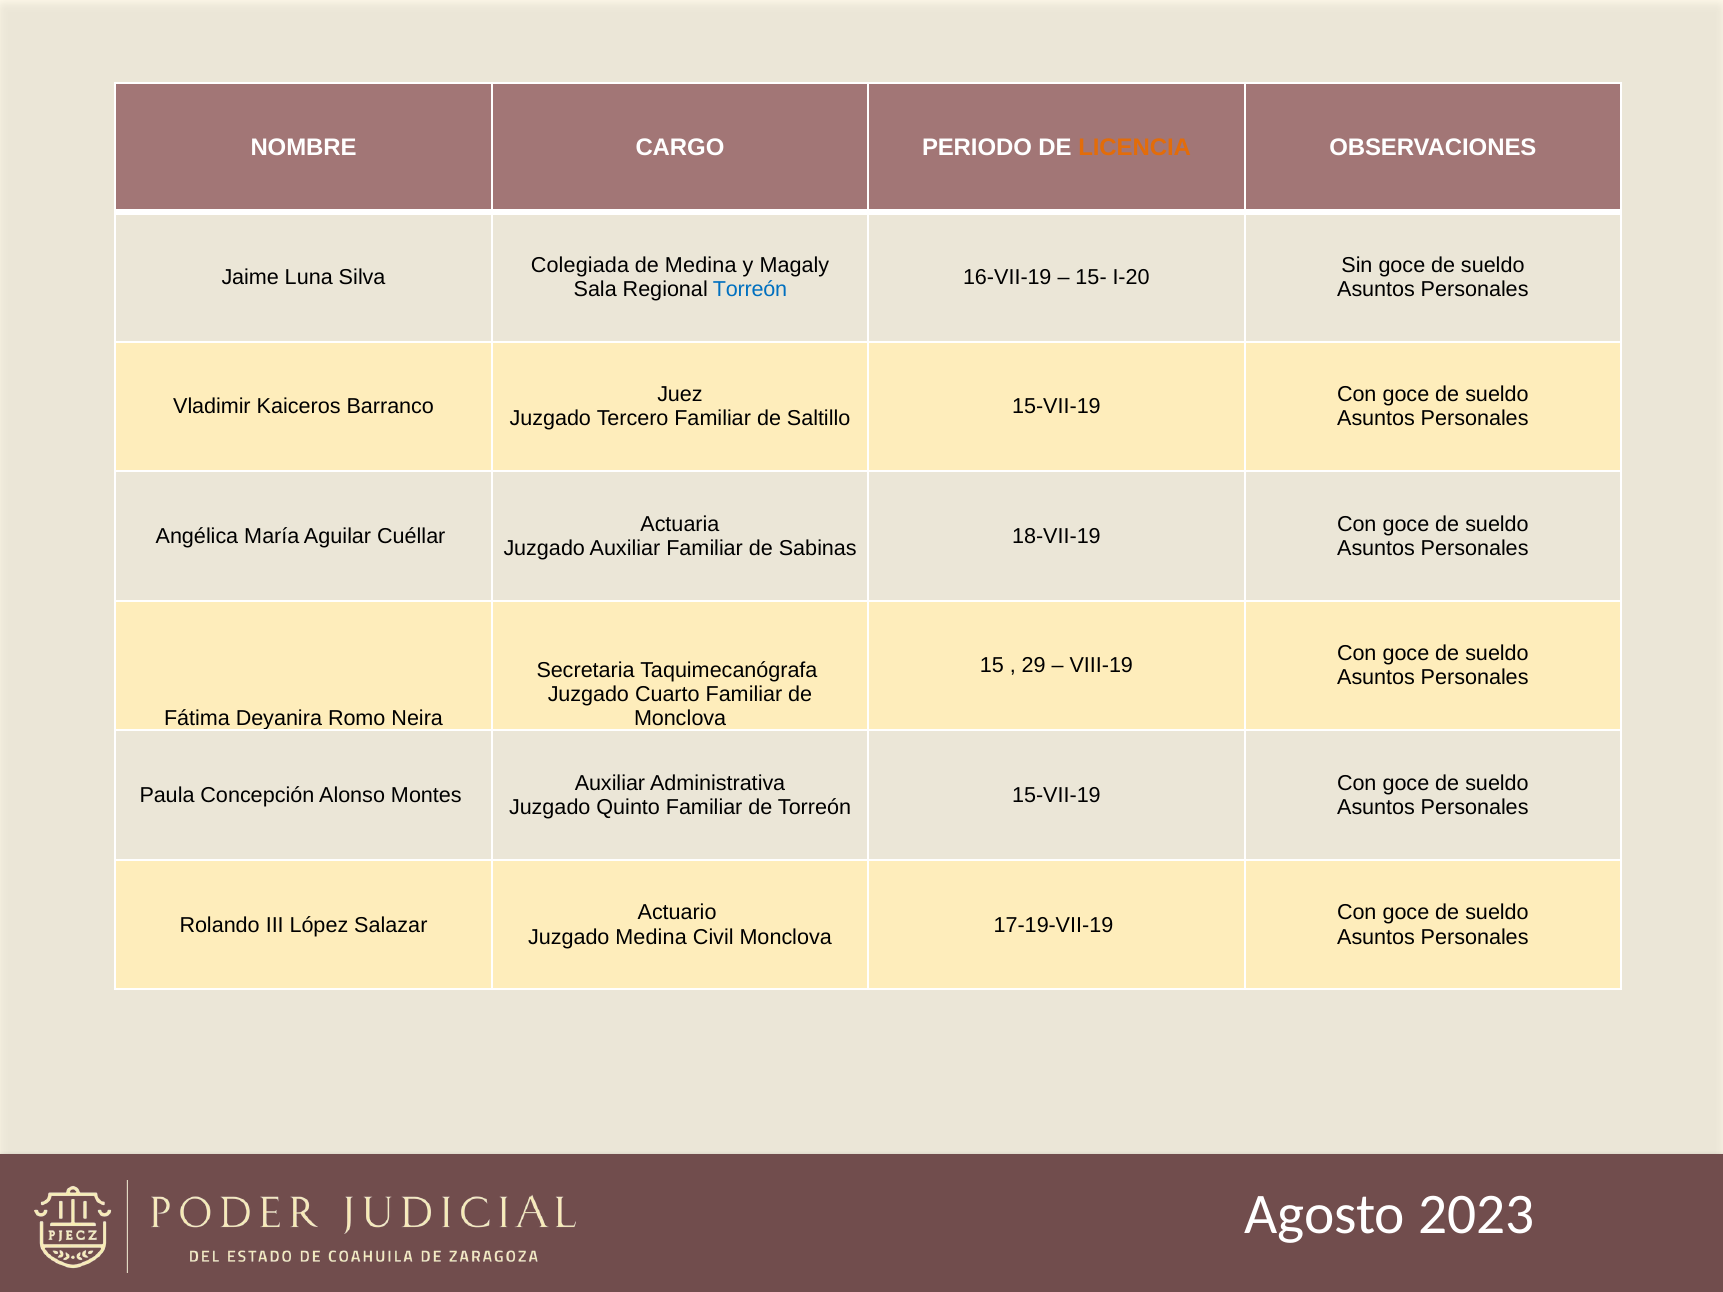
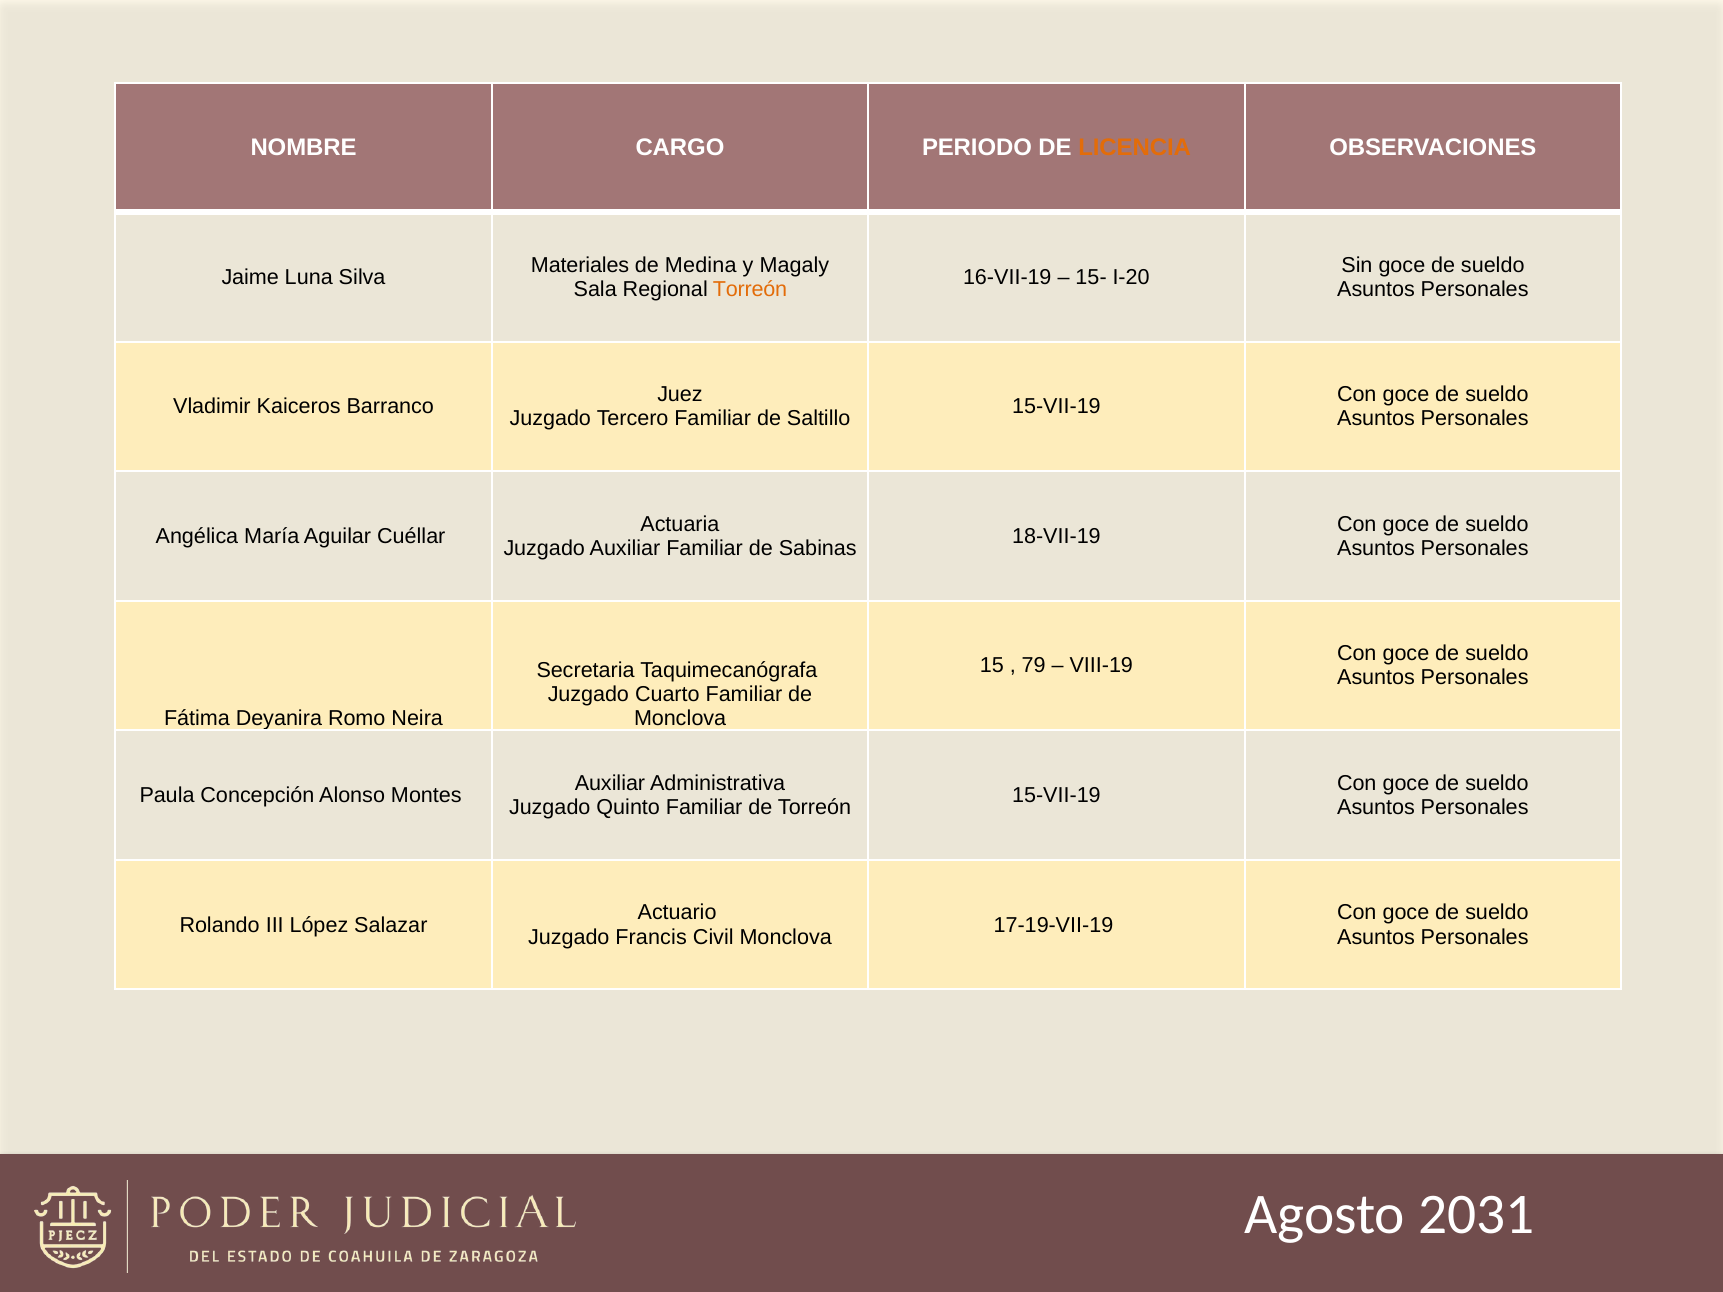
Colegiada: Colegiada -> Materiales
Torreón at (750, 289) colour: blue -> orange
29: 29 -> 79
Juzgado Medina: Medina -> Francis
2023: 2023 -> 2031
